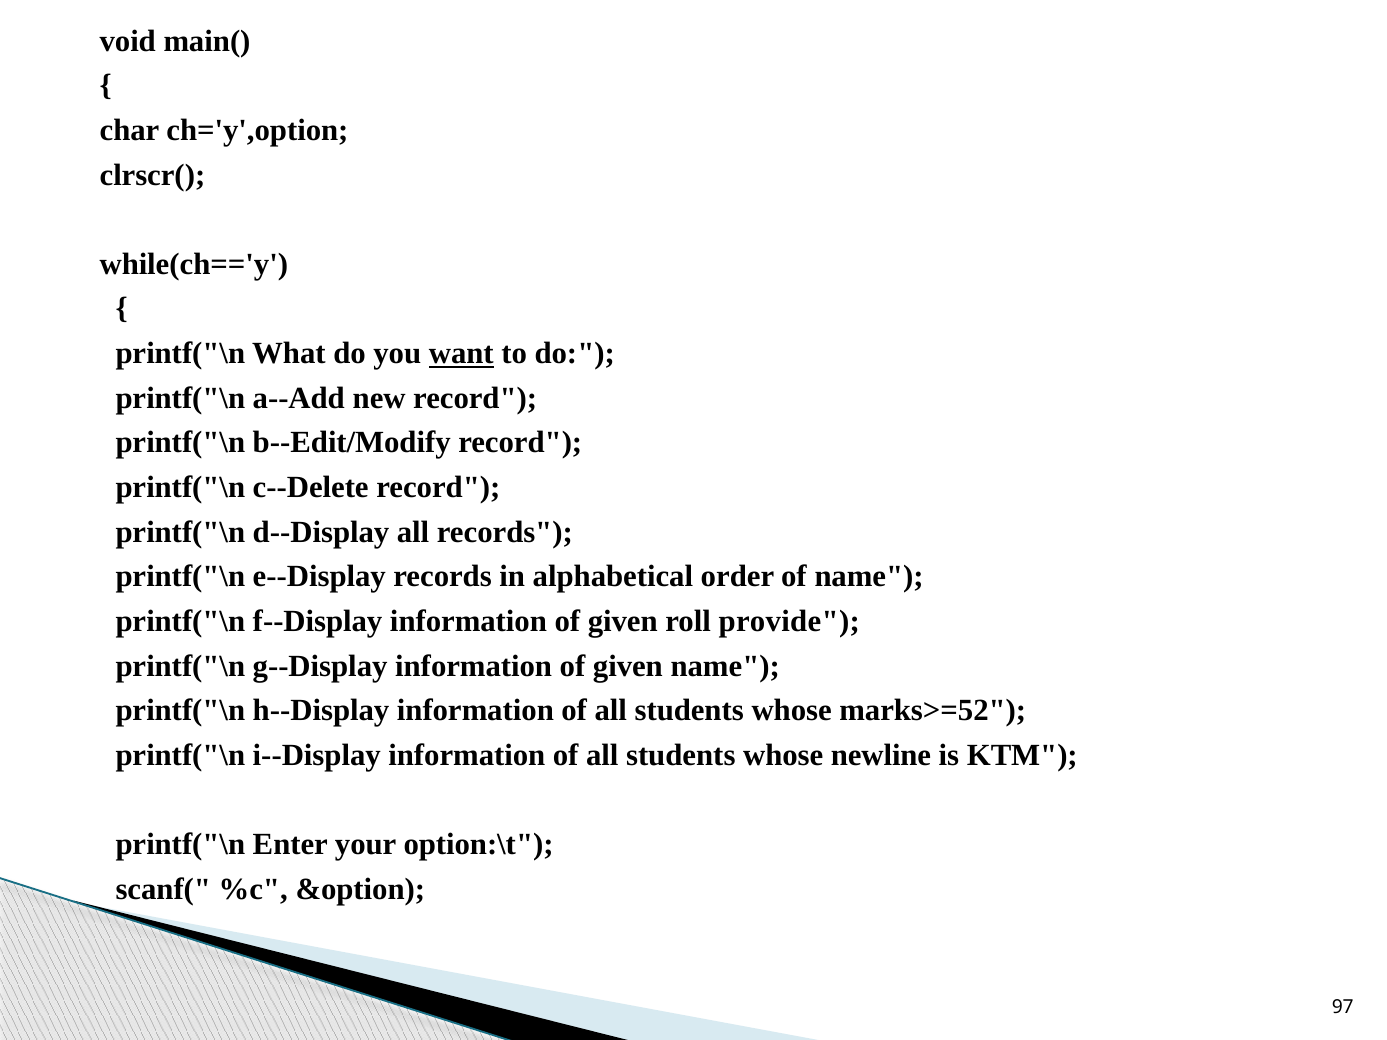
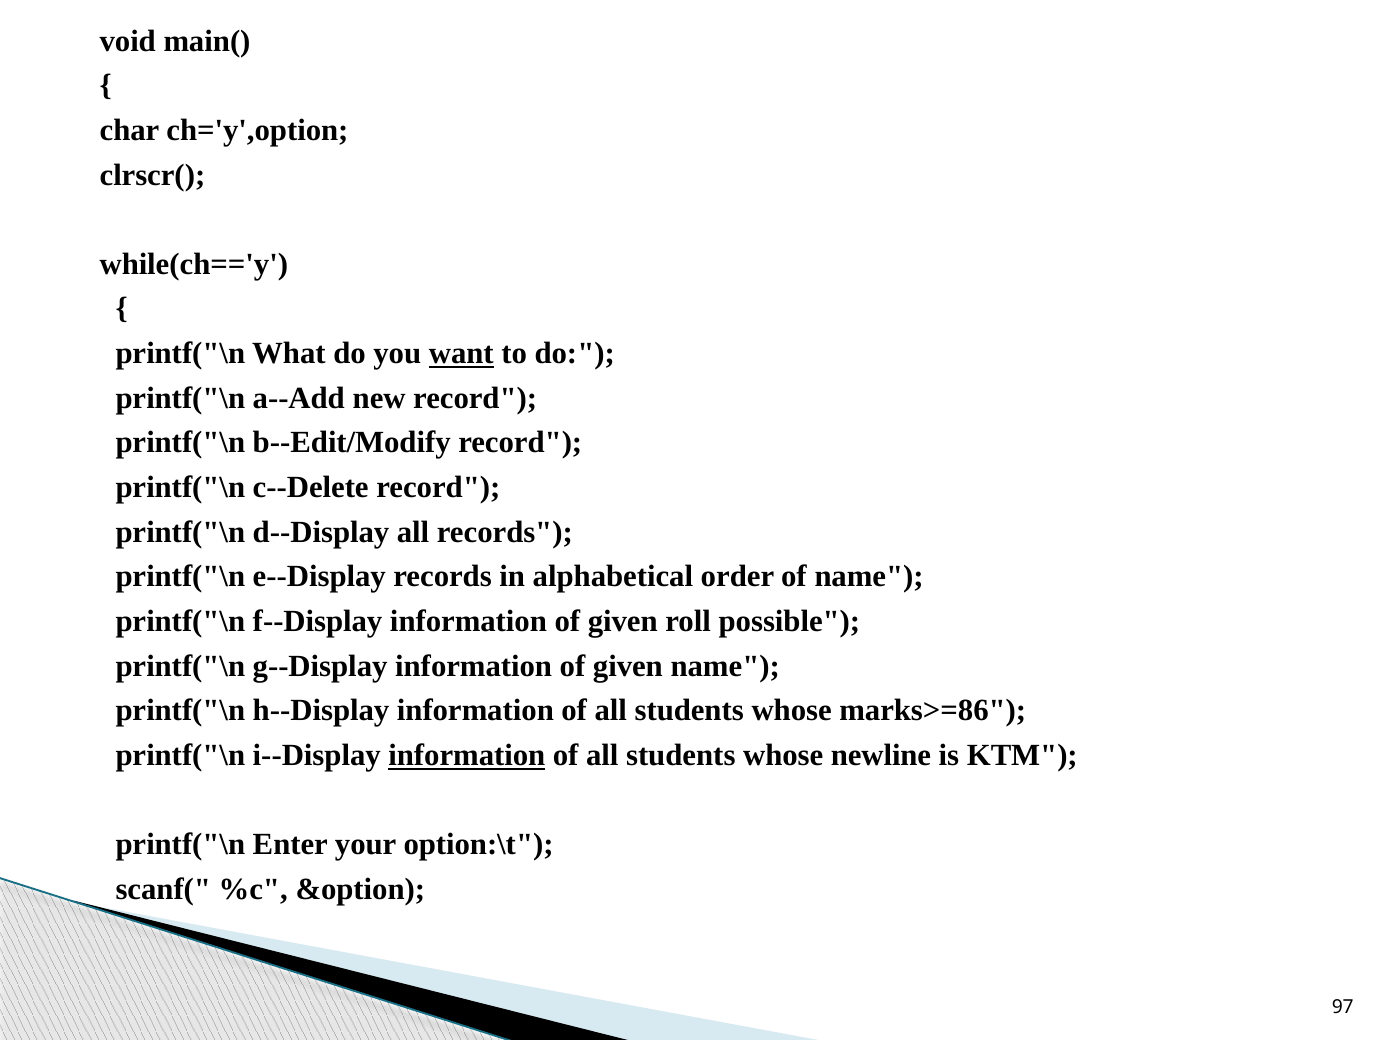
provide: provide -> possible
marks>=52: marks>=52 -> marks>=86
information at (467, 756) underline: none -> present
